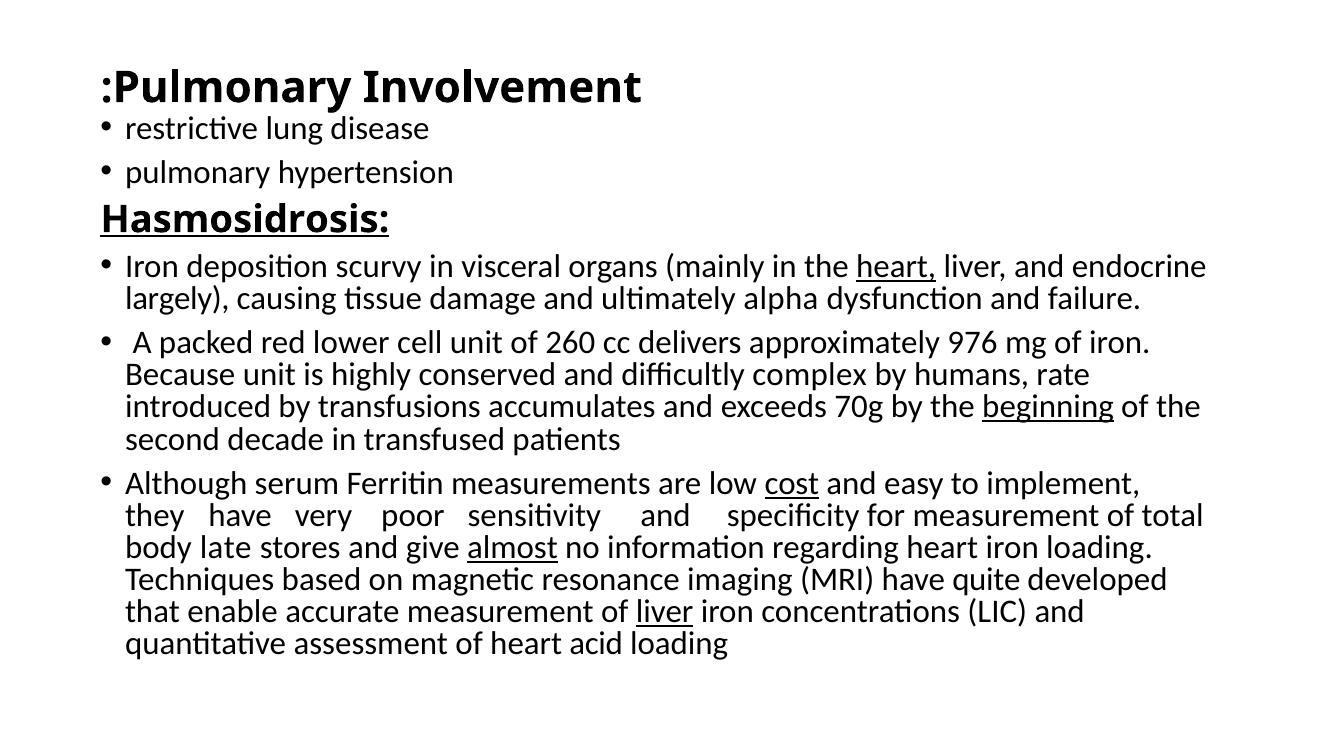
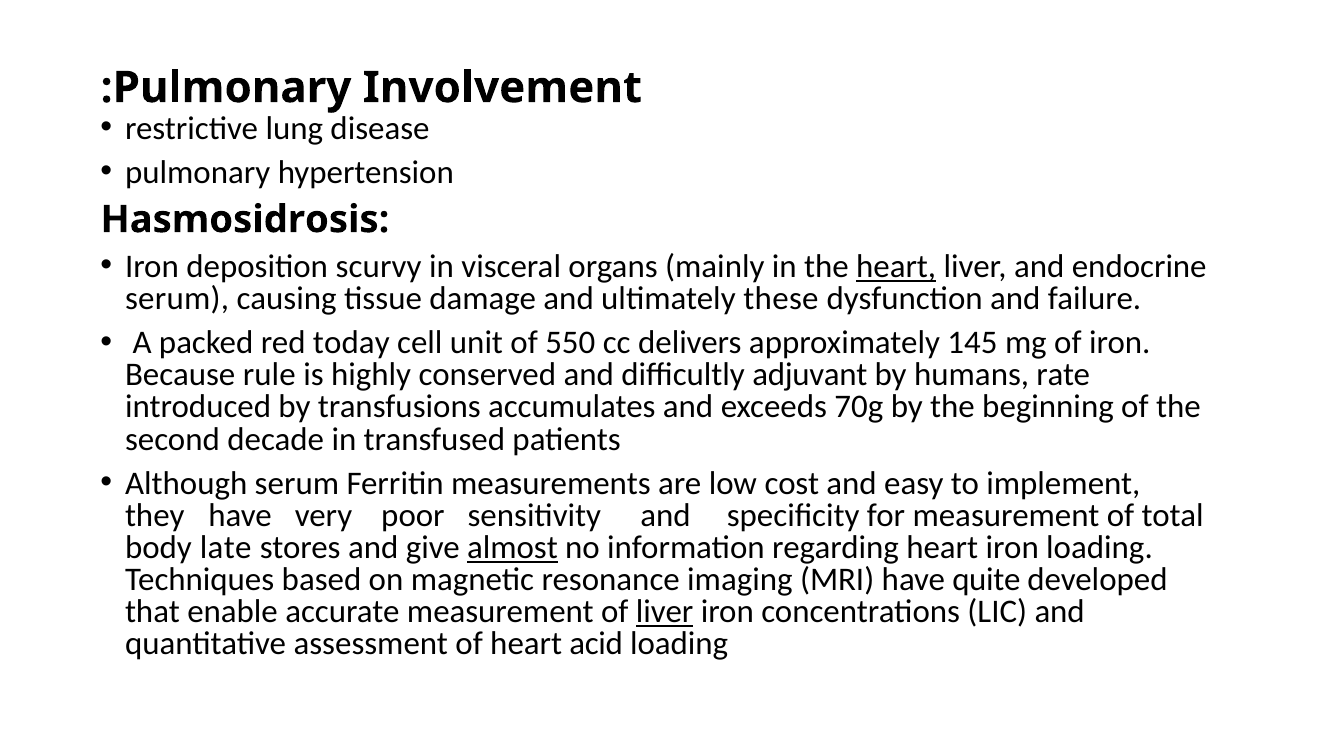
Hasmosidrosis underline: present -> none
largely at (177, 299): largely -> serum
alpha: alpha -> these
lower: lower -> today
260: 260 -> 550
976: 976 -> 145
Because unit: unit -> rule
complex: complex -> adjuvant
beginning underline: present -> none
cost underline: present -> none
